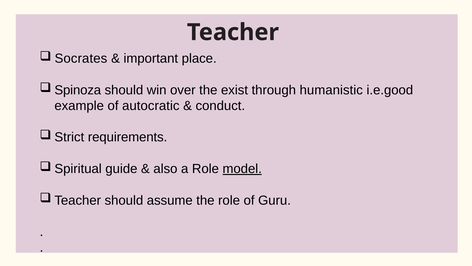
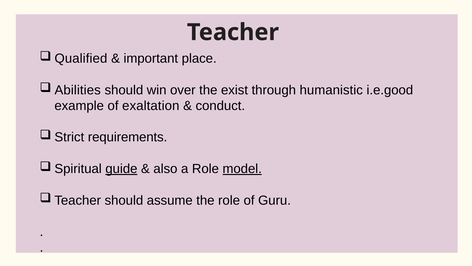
Socrates: Socrates -> Qualified
Spinoza: Spinoza -> Abilities
autocratic: autocratic -> exaltation
guide underline: none -> present
